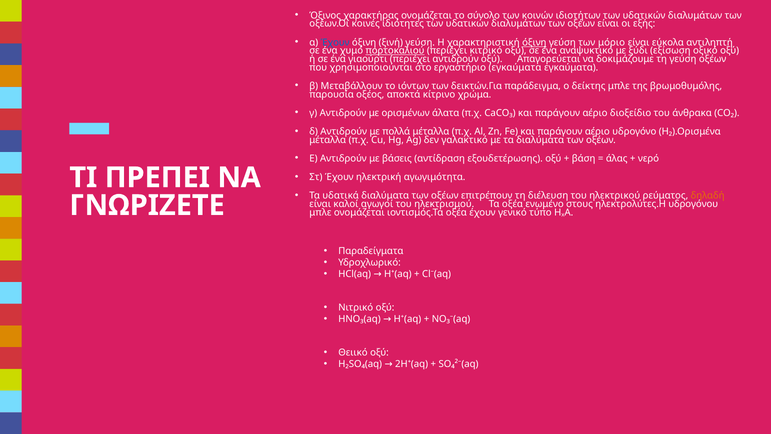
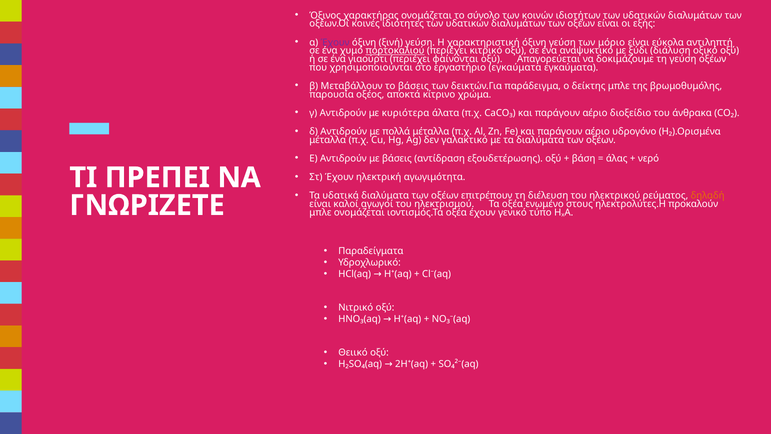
Έχουν at (335, 42) colour: blue -> purple
όξινη at (534, 42) underline: present -> none
εξίσωση: εξίσωση -> διάλυση
περιέχει αντιδρούν: αντιδρούν -> φαίνονται
το ιόντων: ιόντων -> βάσεις
ορισμένων: ορισμένων -> κυριότερα
υδρογόνου: υδρογόνου -> προκαλούν
